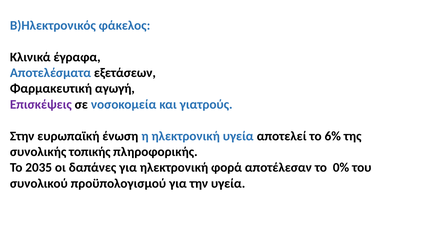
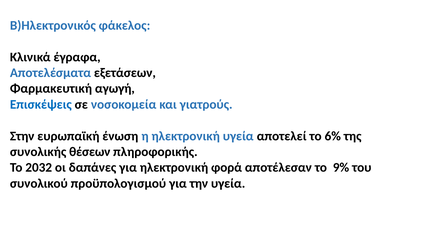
Επισκέψεις colour: purple -> blue
τοπικής: τοπικής -> θέσεων
2035: 2035 -> 2032
0%: 0% -> 9%
